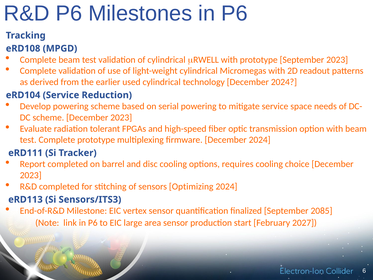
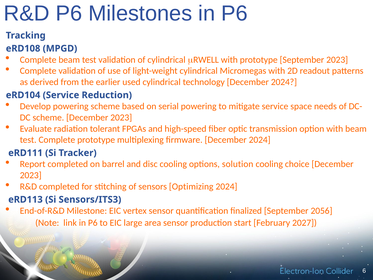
requires: requires -> solution
2085: 2085 -> 2056
